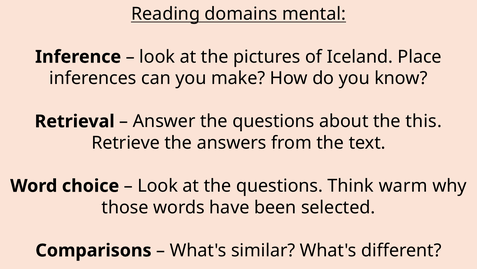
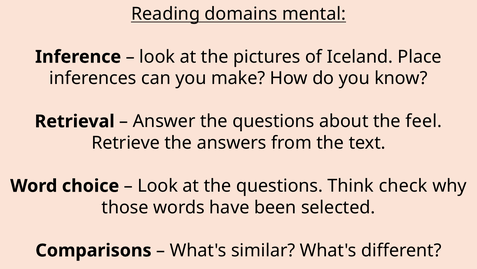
this: this -> feel
warm: warm -> check
